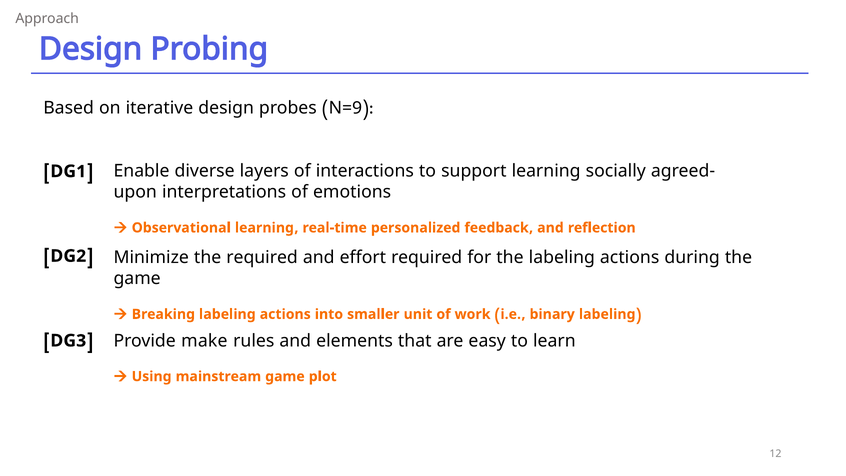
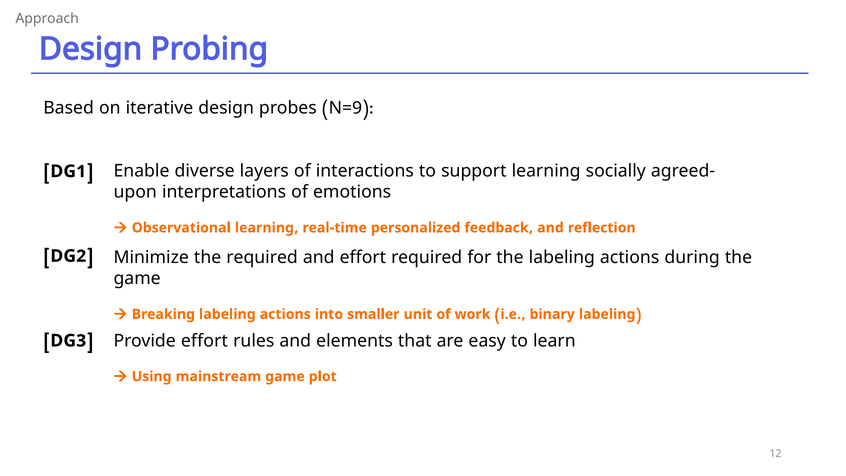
Provide make: make -> effort
